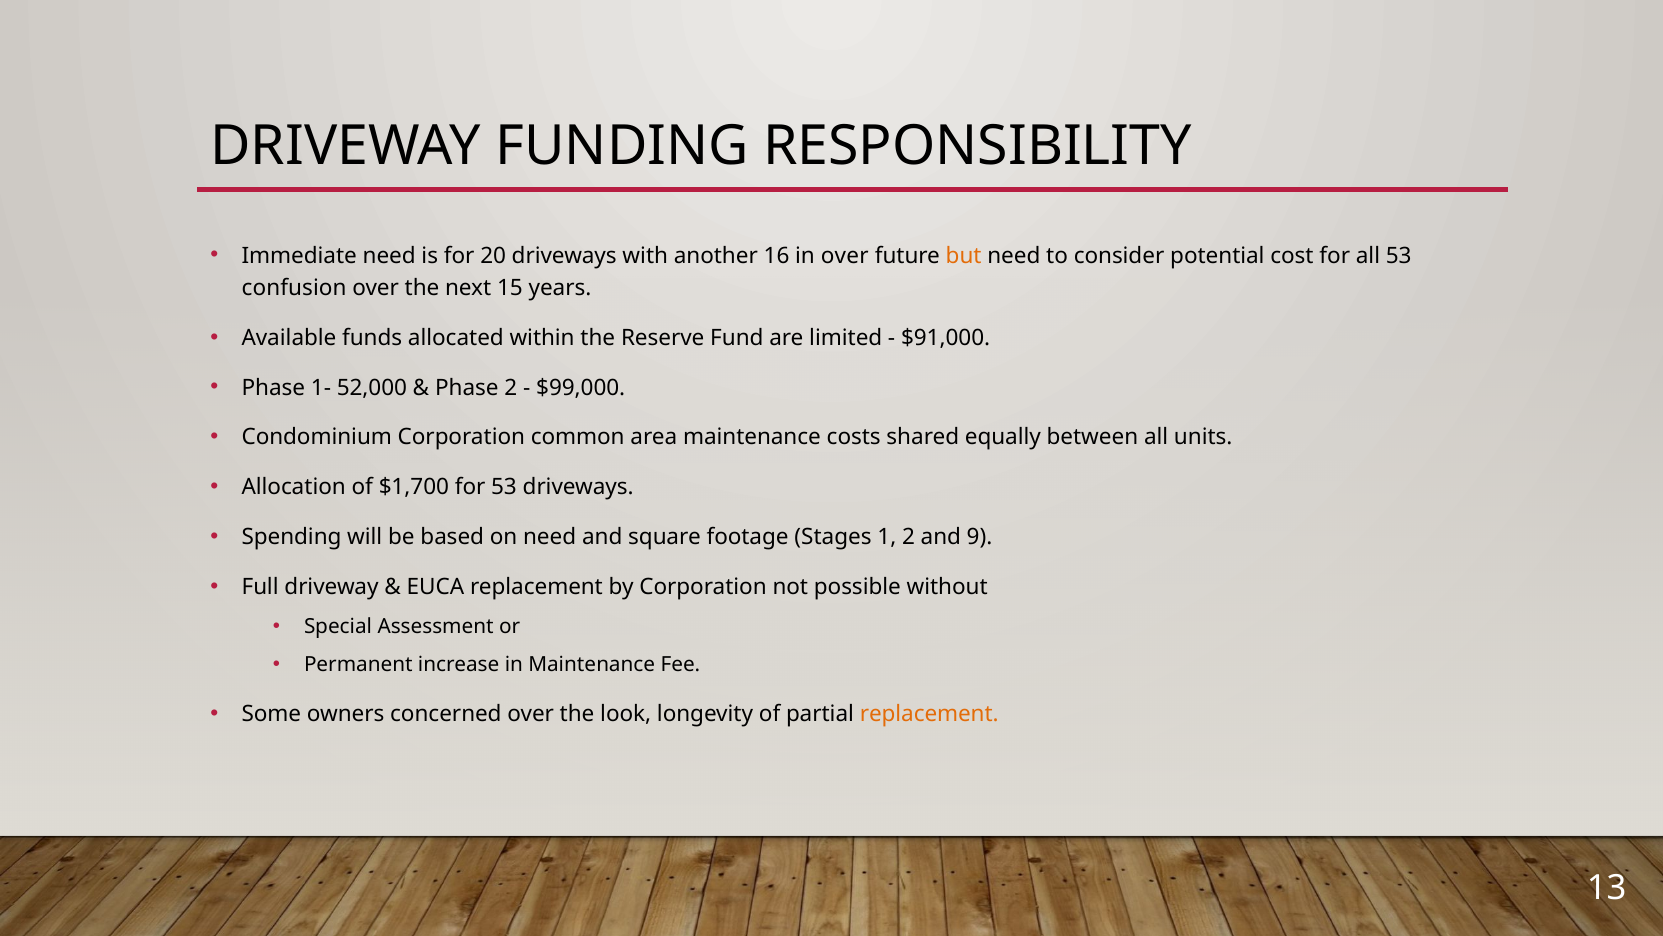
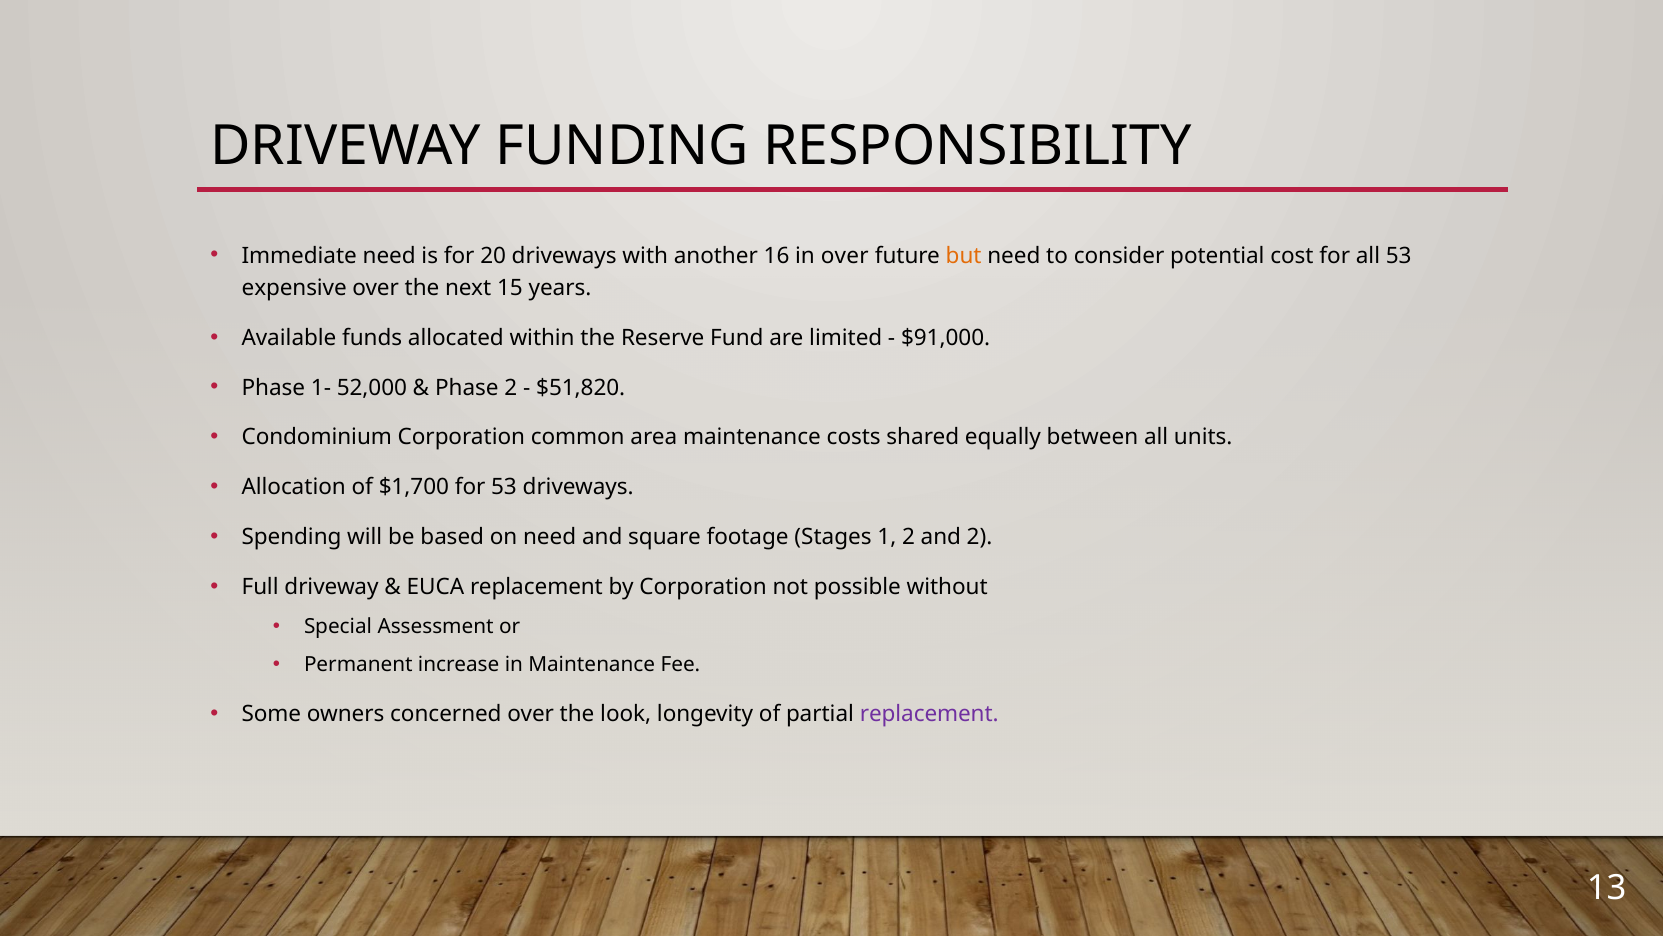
confusion: confusion -> expensive
$99,000: $99,000 -> $51,820
and 9: 9 -> 2
replacement at (929, 714) colour: orange -> purple
